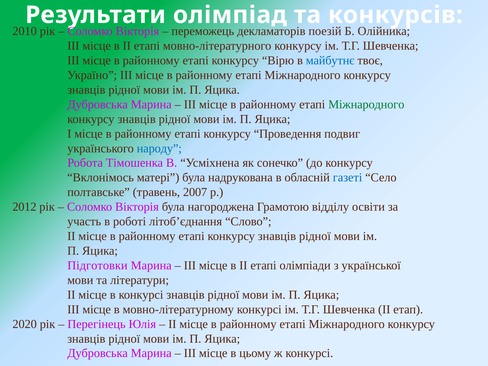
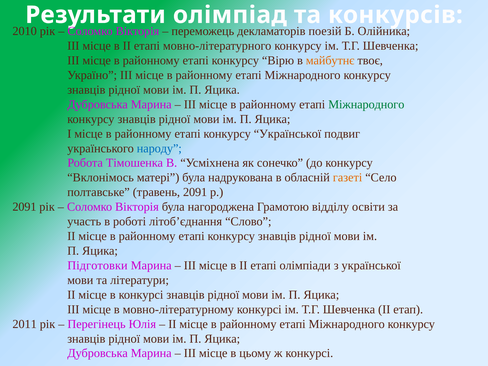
майбутнє colour: blue -> orange
конкурсу Проведення: Проведення -> Української
газеті colour: blue -> orange
травень 2007: 2007 -> 2091
2012 at (24, 207): 2012 -> 2091
2020: 2020 -> 2011
